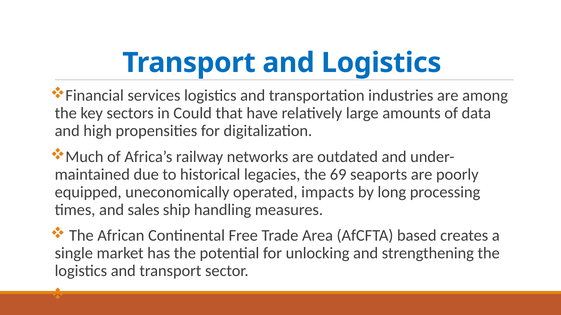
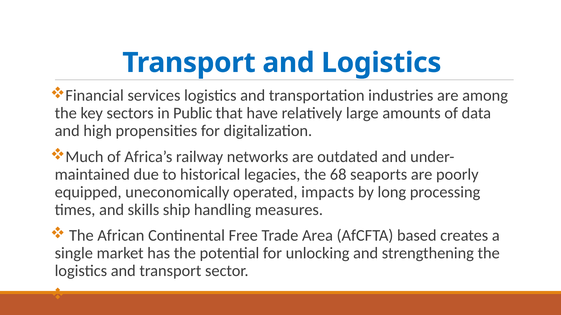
Could: Could -> Public
69: 69 -> 68
sales: sales -> skills
